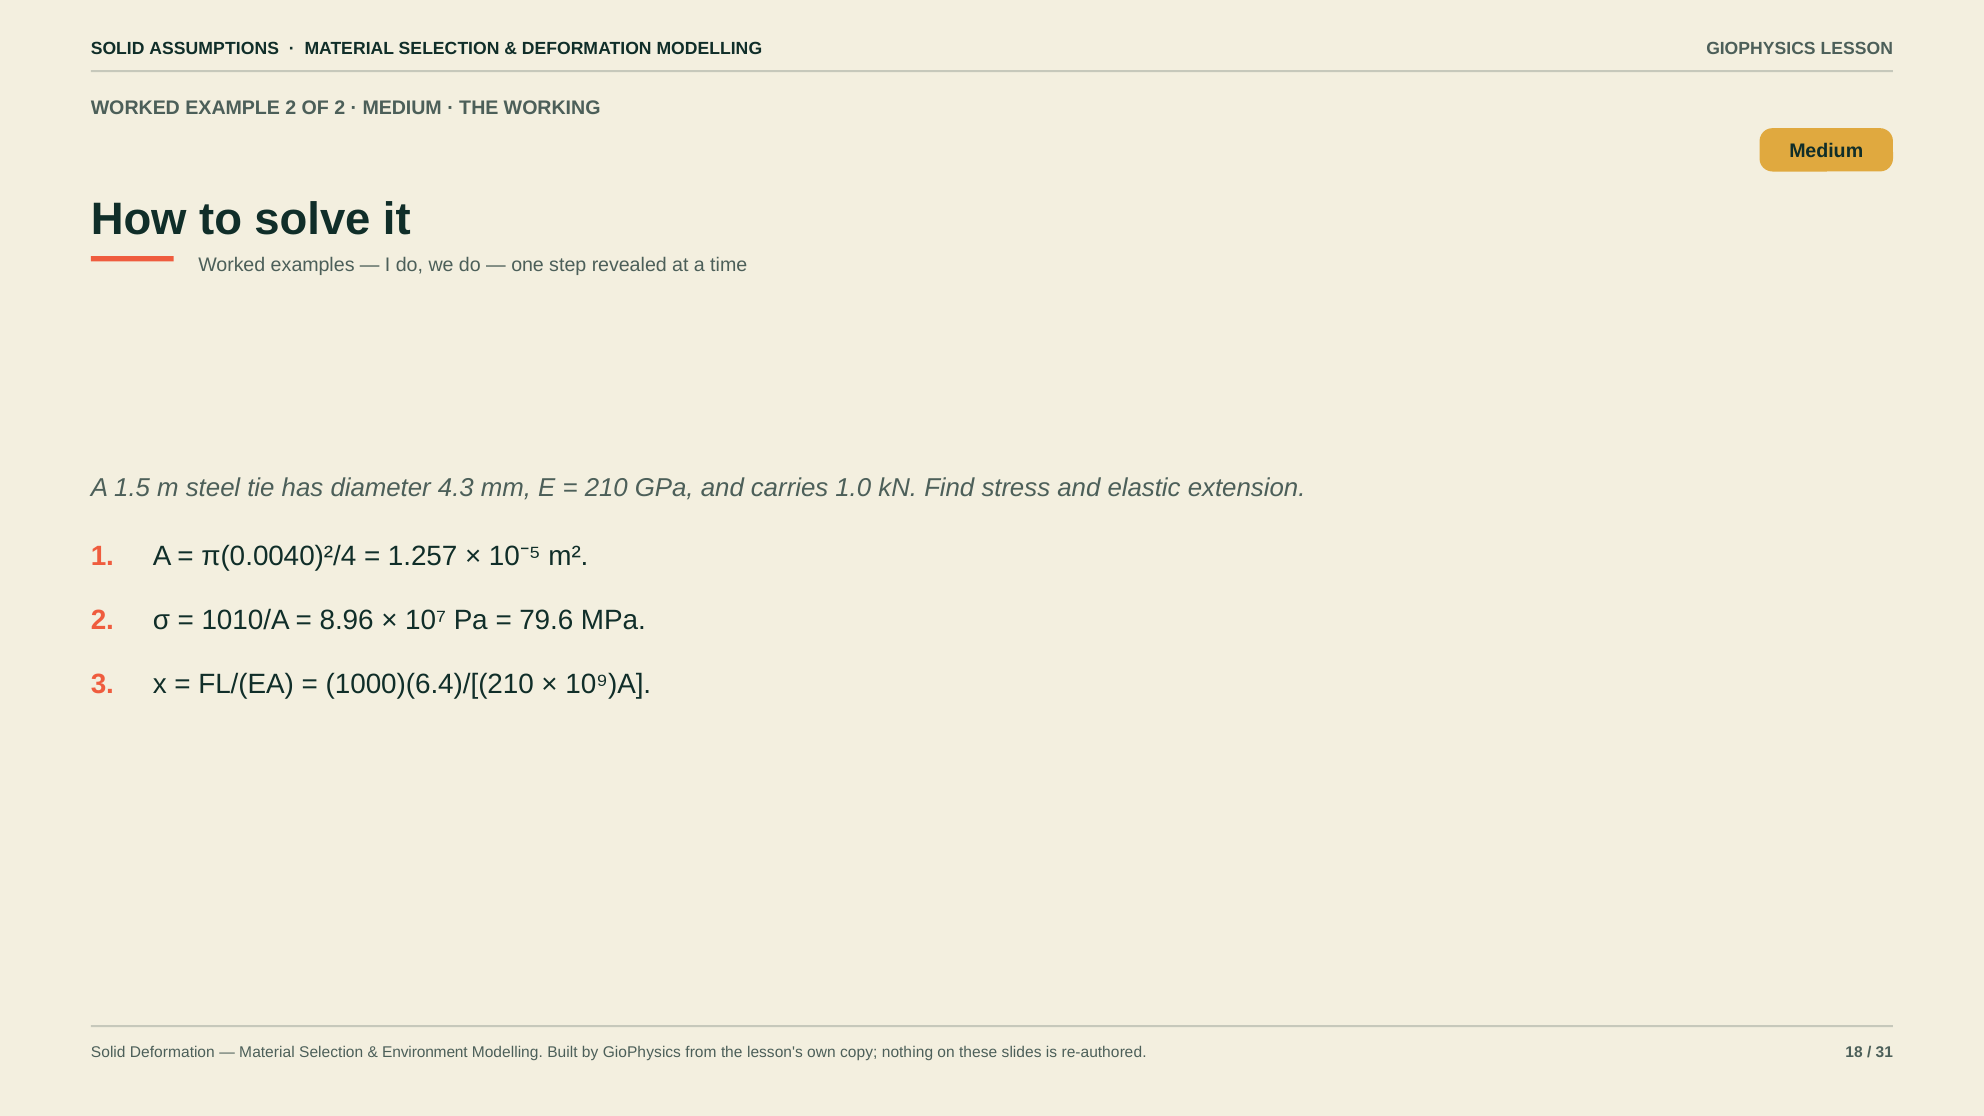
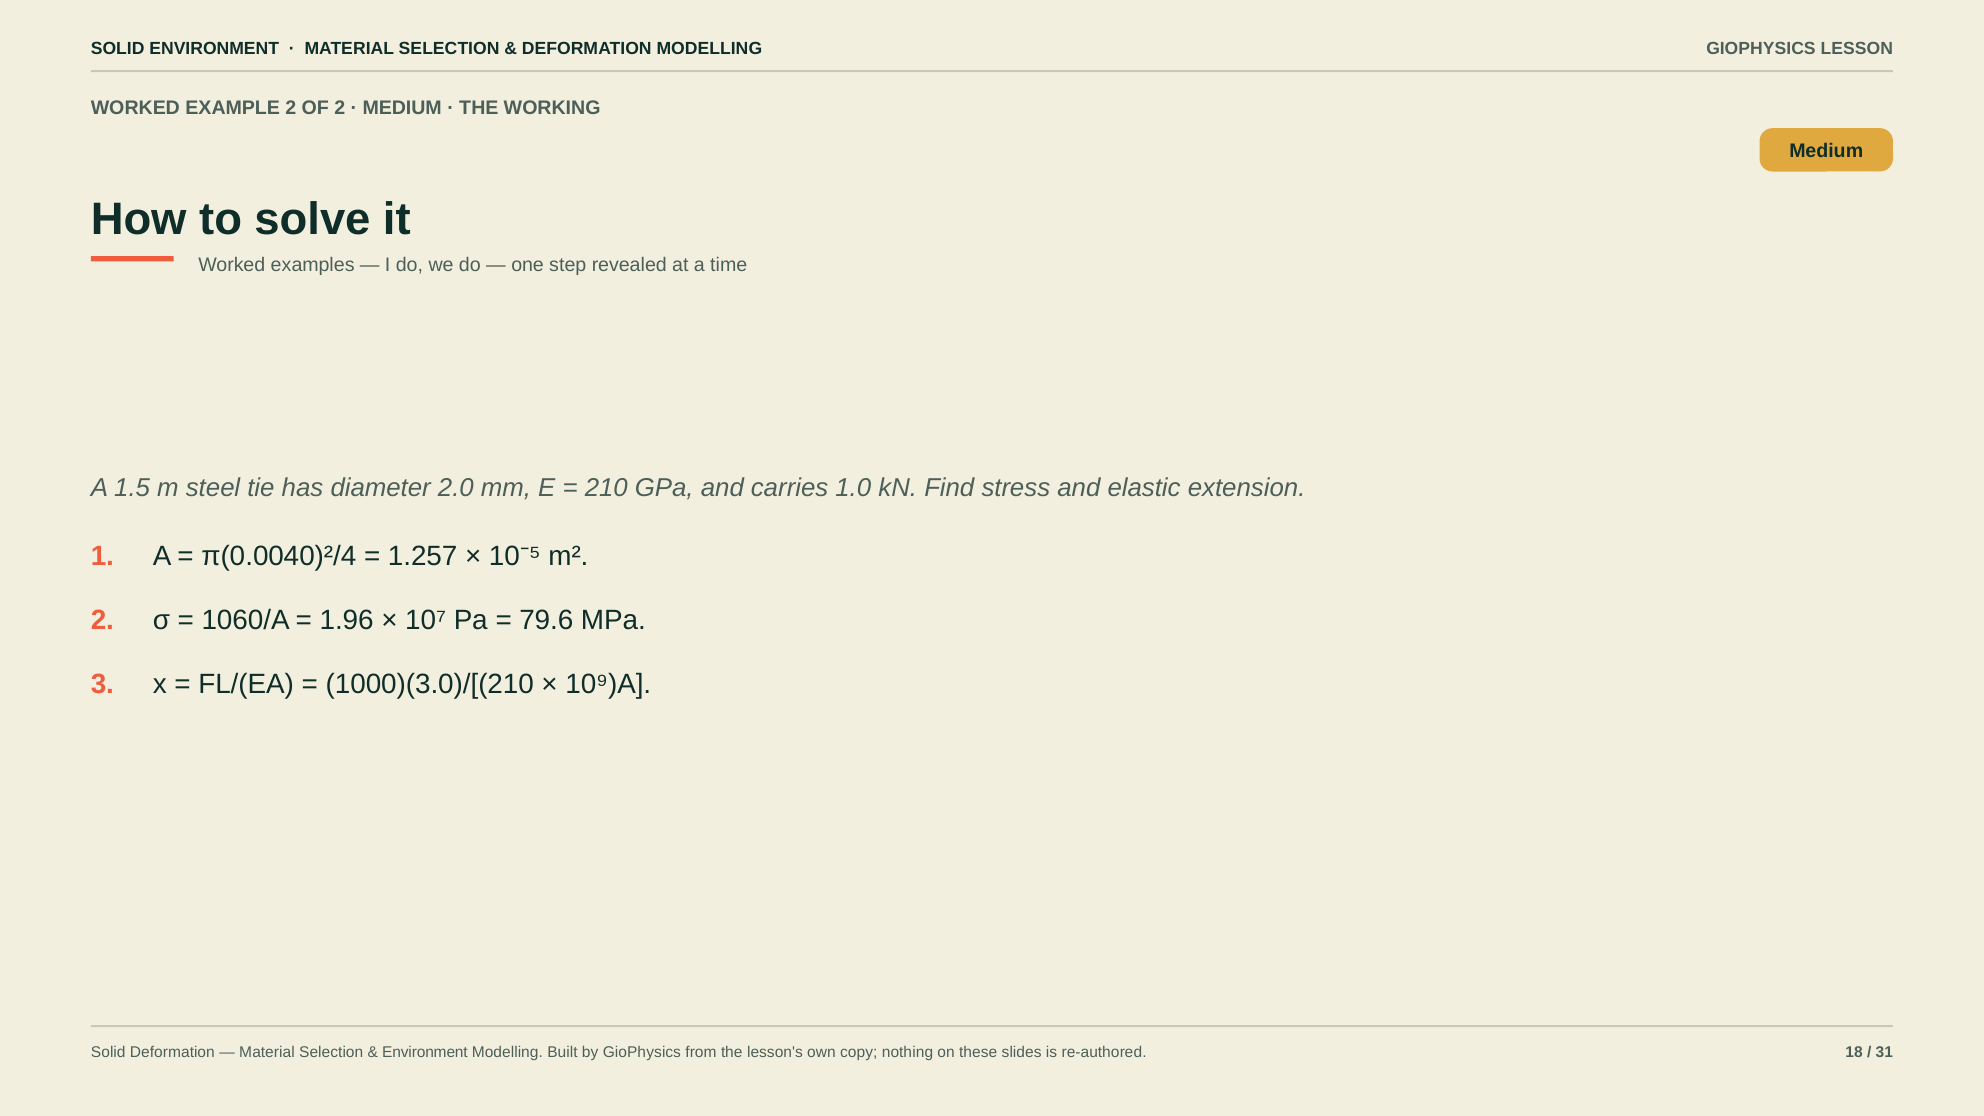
SOLID ASSUMPTIONS: ASSUMPTIONS -> ENVIRONMENT
4.3: 4.3 -> 2.0
1010/A: 1010/A -> 1060/A
8.96: 8.96 -> 1.96
1000)(6.4)/[(210: 1000)(6.4)/[(210 -> 1000)(3.0)/[(210
